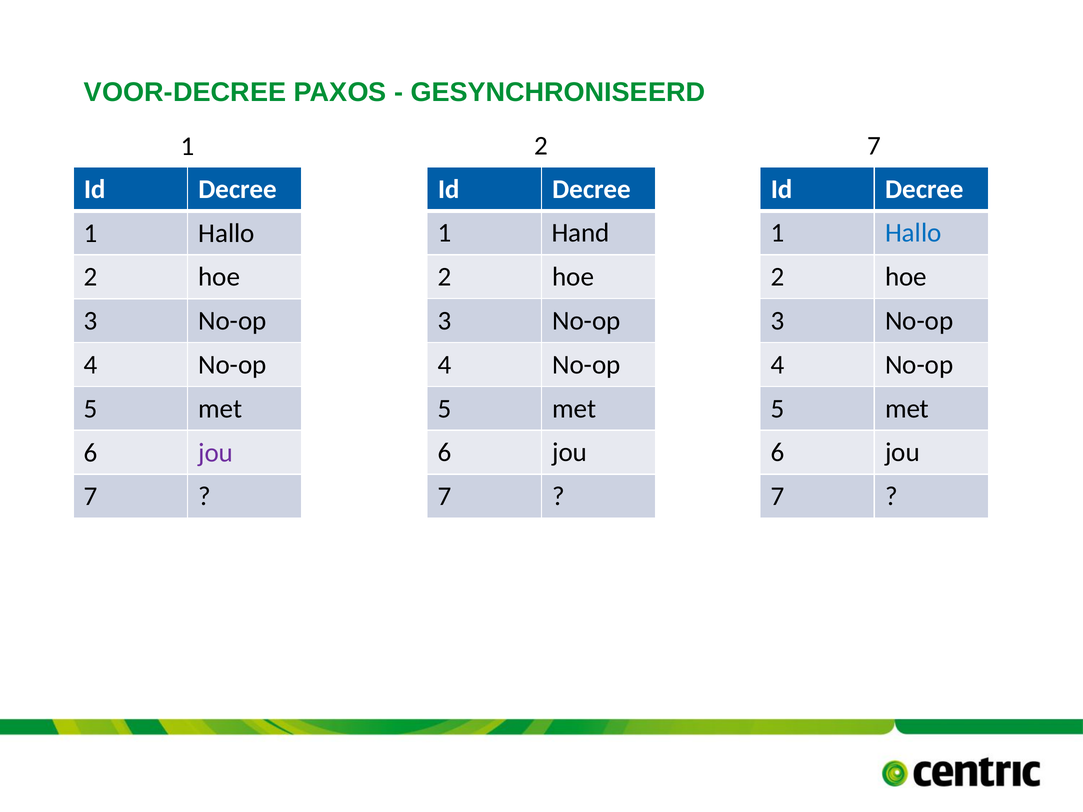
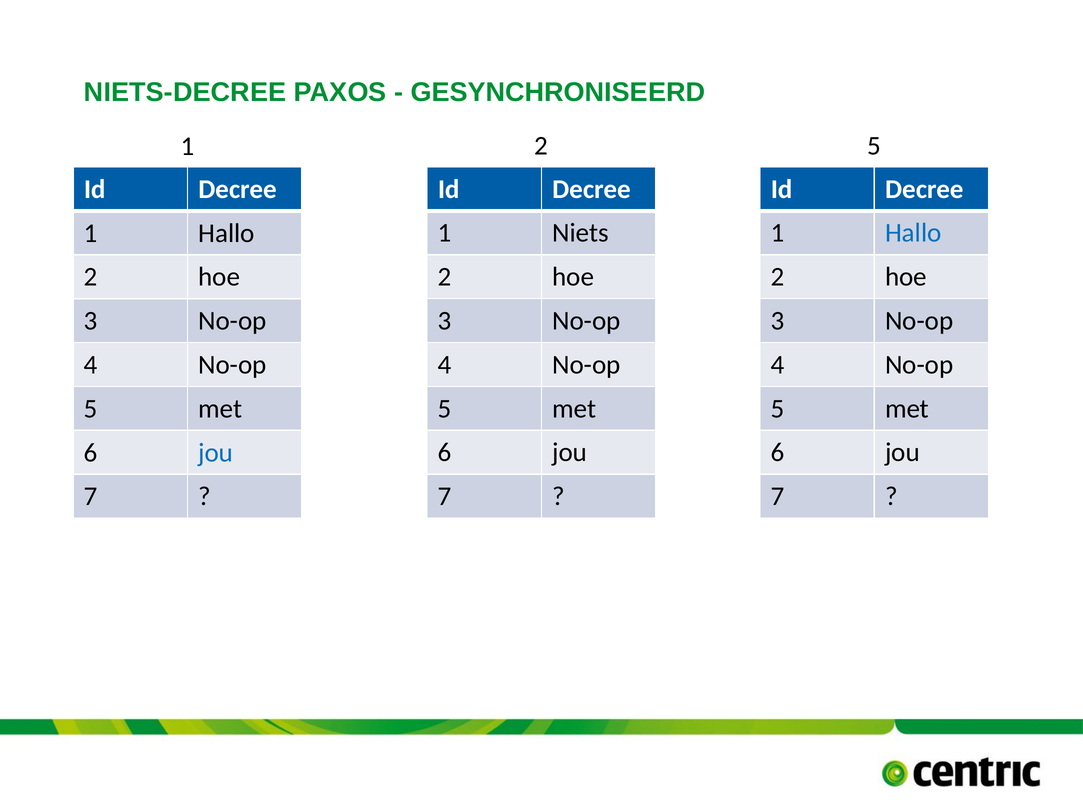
VOOR-DECREE: VOOR-DECREE -> NIETS-DECREE
2 7: 7 -> 5
Hand: Hand -> Niets
jou at (216, 453) colour: purple -> blue
